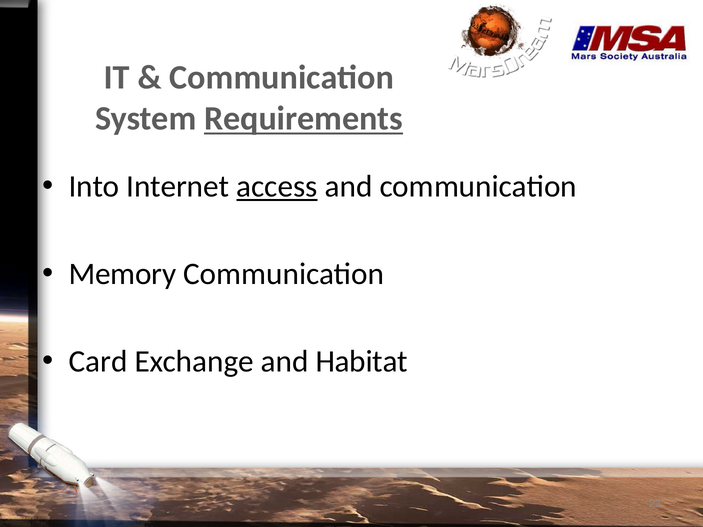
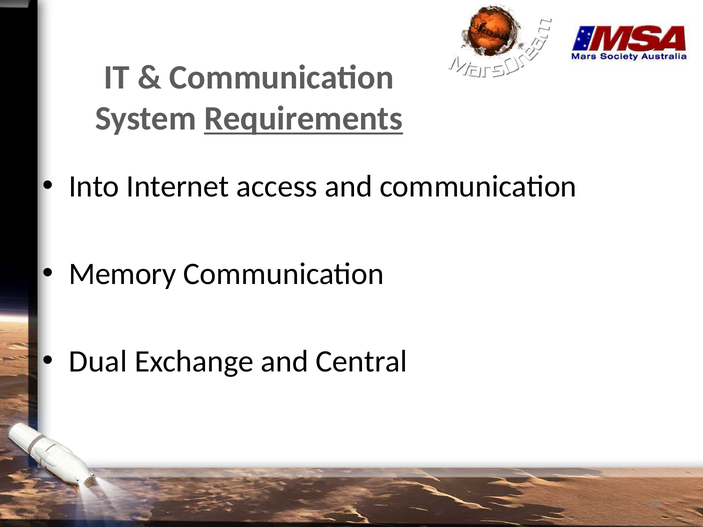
access underline: present -> none
Card: Card -> Dual
Habitat: Habitat -> Central
